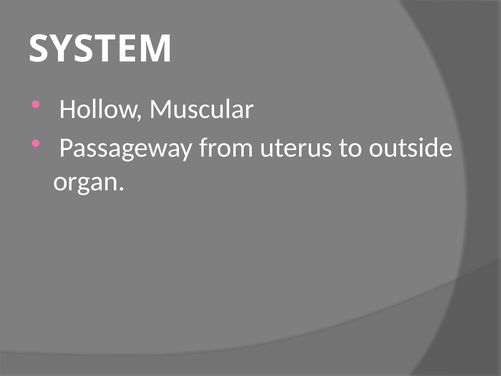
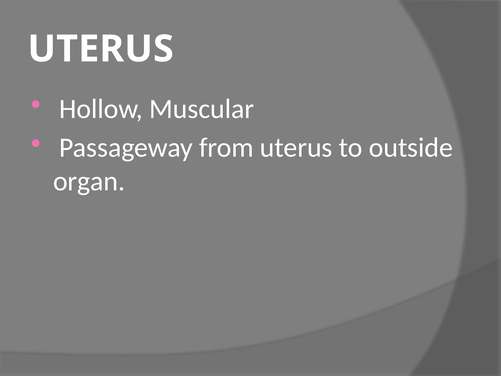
SYSTEM at (101, 49): SYSTEM -> UTERUS
